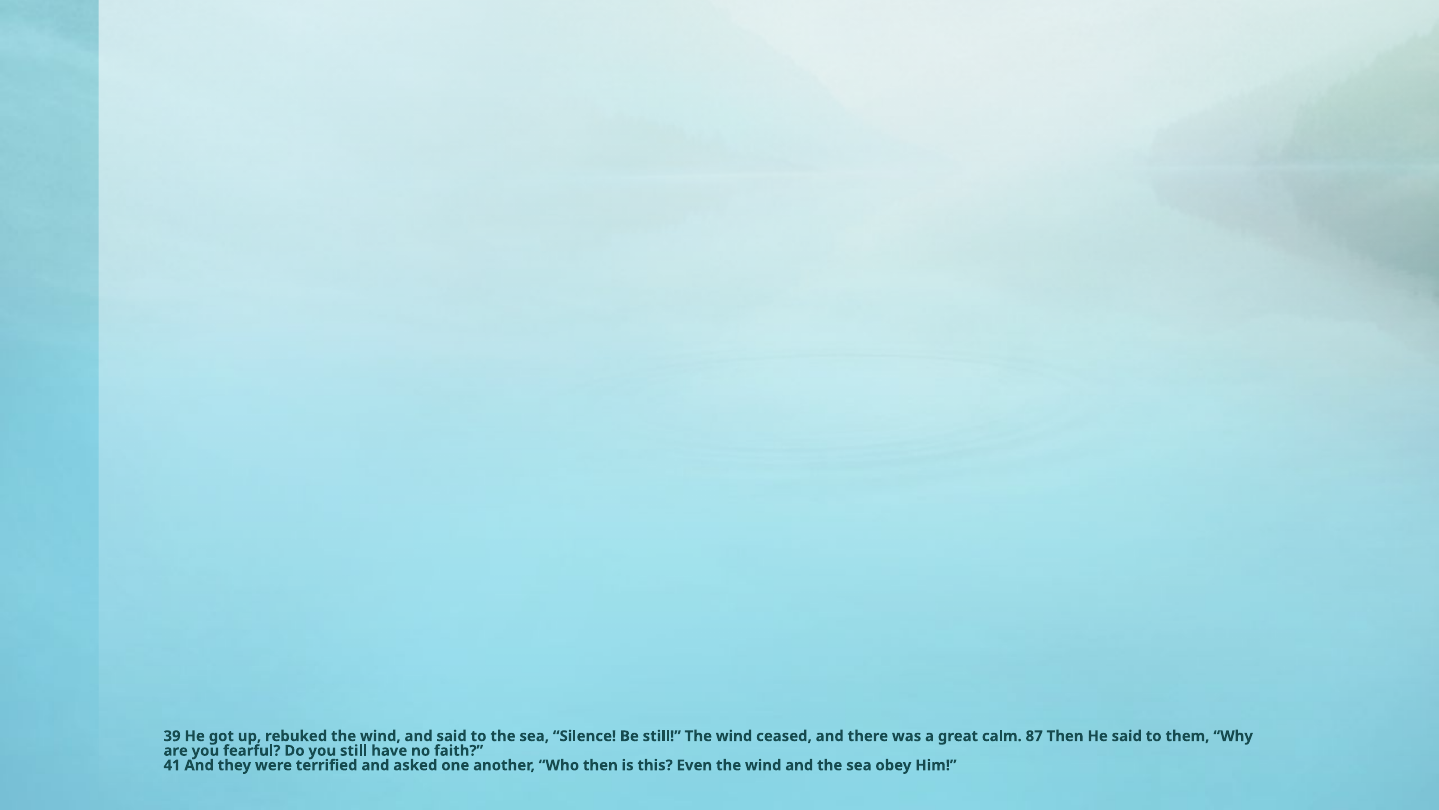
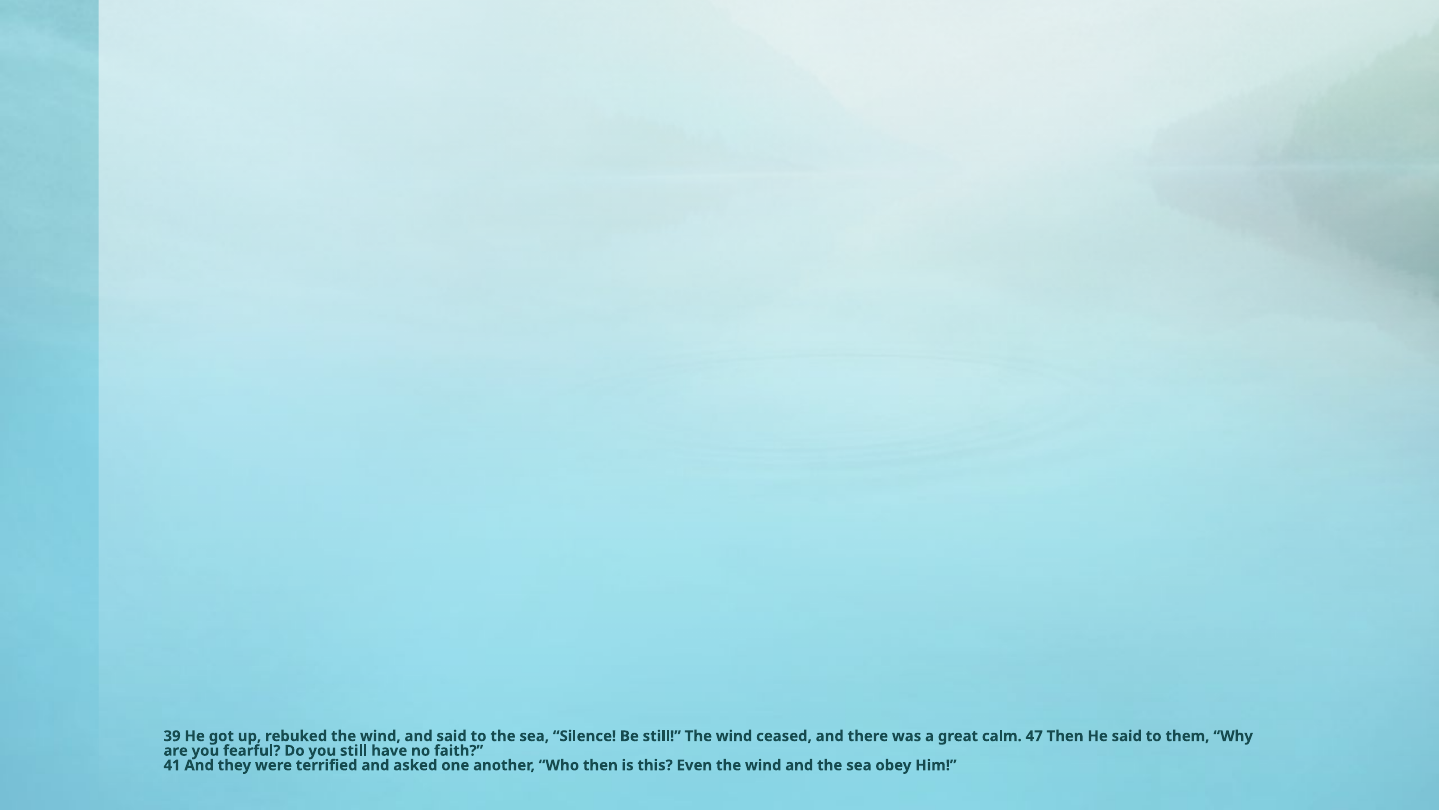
87: 87 -> 47
